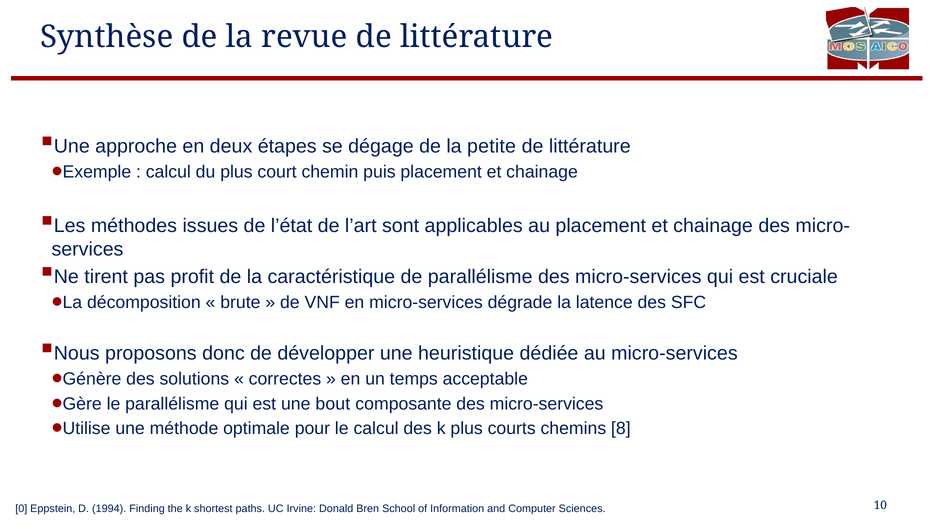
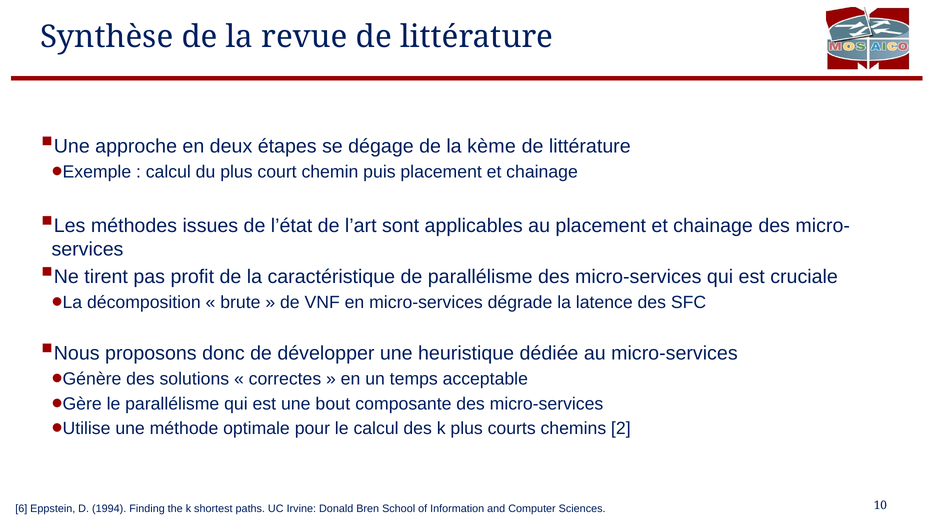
petite: petite -> kème
8: 8 -> 2
0: 0 -> 6
